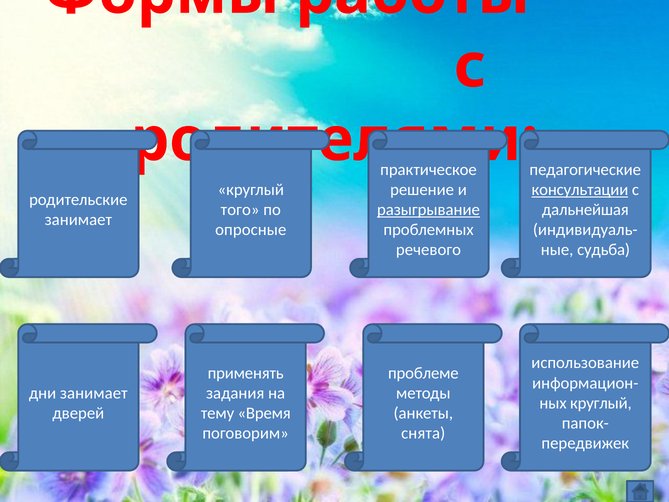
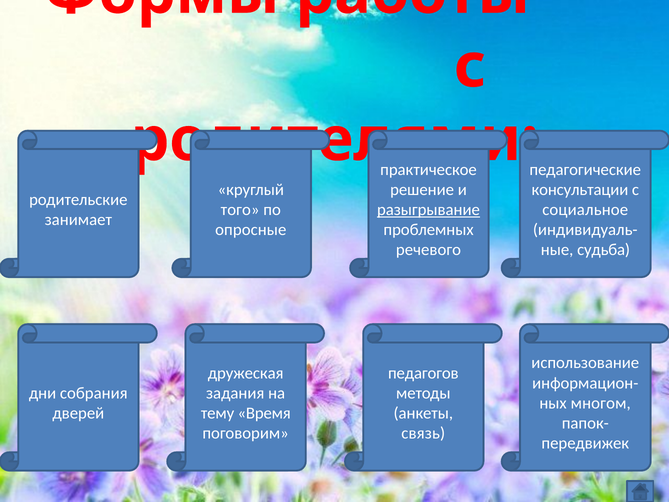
консультации underline: present -> none
дальнейшая: дальнейшая -> социальное
применять: применять -> дружеская
проблеме: проблеме -> педагогов
дни занимает: занимает -> собрания
круглый at (601, 403): круглый -> многом
снята: снята -> связь
